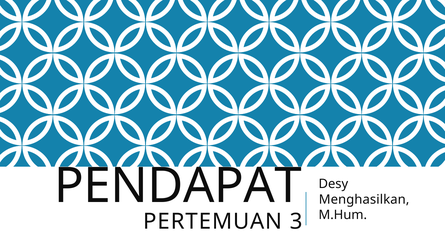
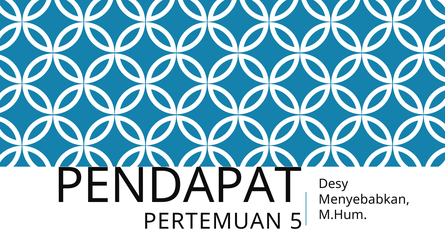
Menghasilkan: Menghasilkan -> Menyebabkan
3: 3 -> 5
